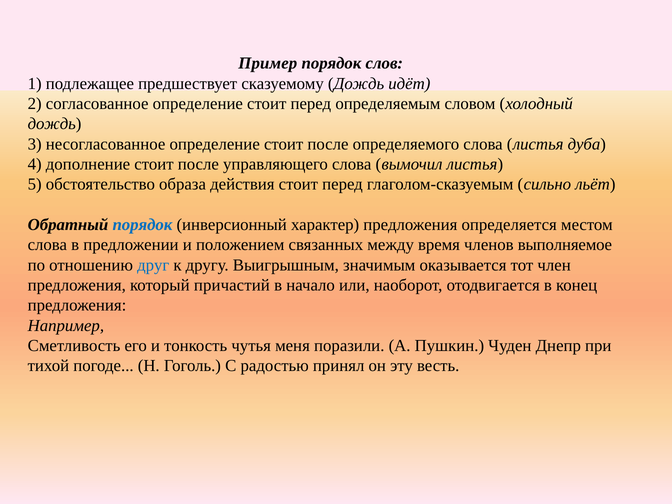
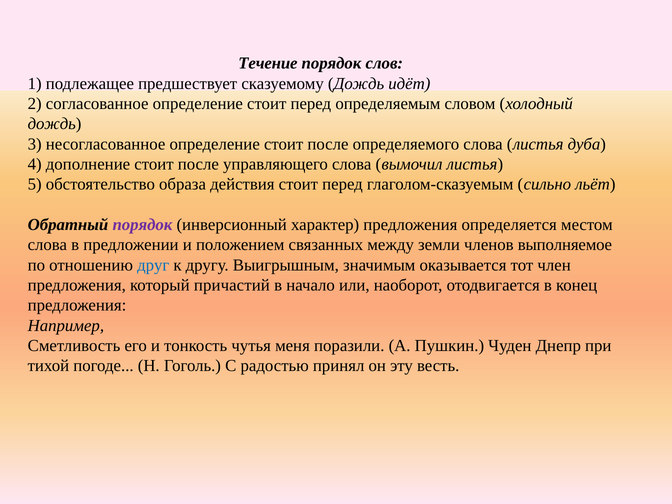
Пример: Пример -> Течение
порядок at (142, 225) colour: blue -> purple
время: время -> земли
